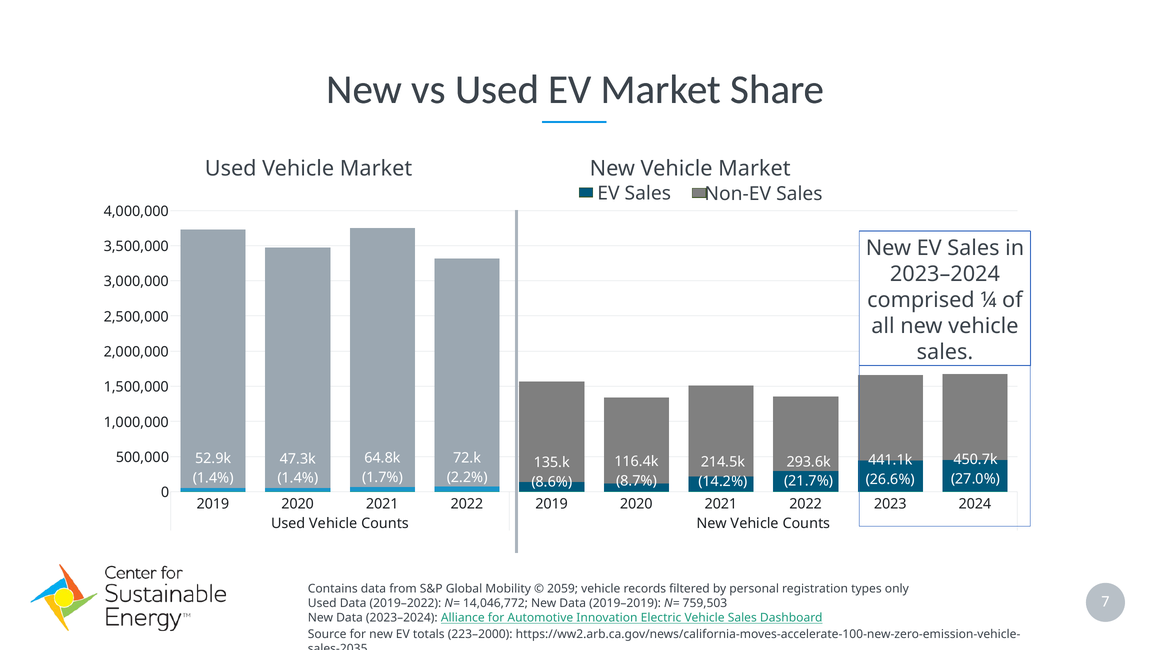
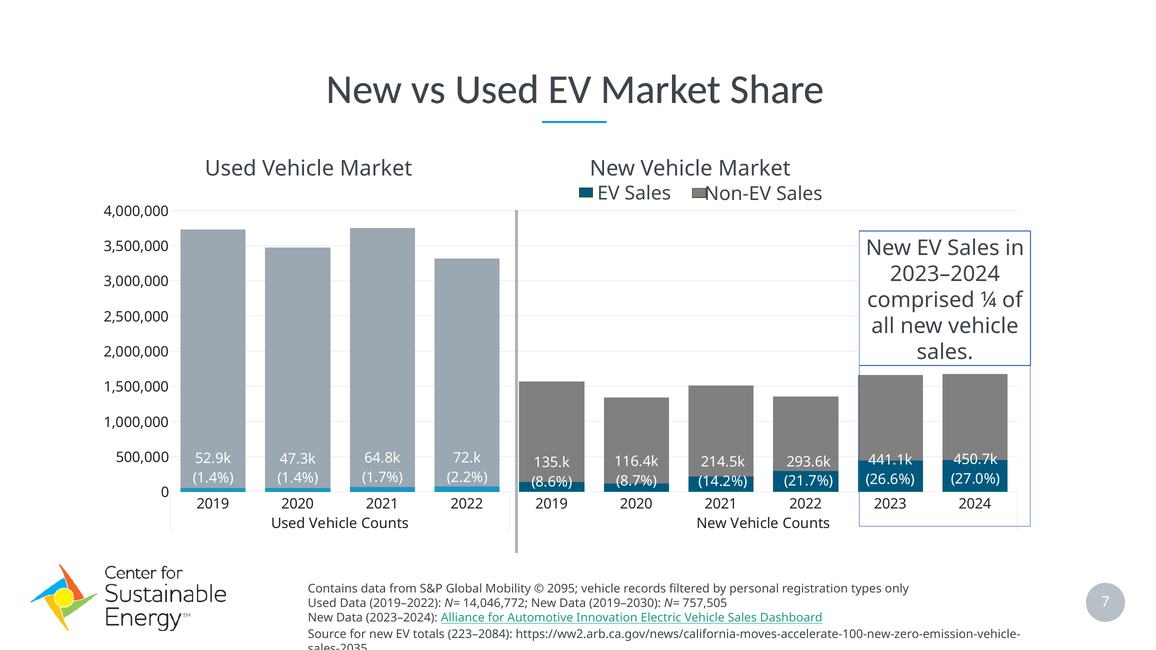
2059: 2059 -> 2095
2019–2019: 2019–2019 -> 2019–2030
759,503: 759,503 -> 757,505
223–2000: 223–2000 -> 223–2084
